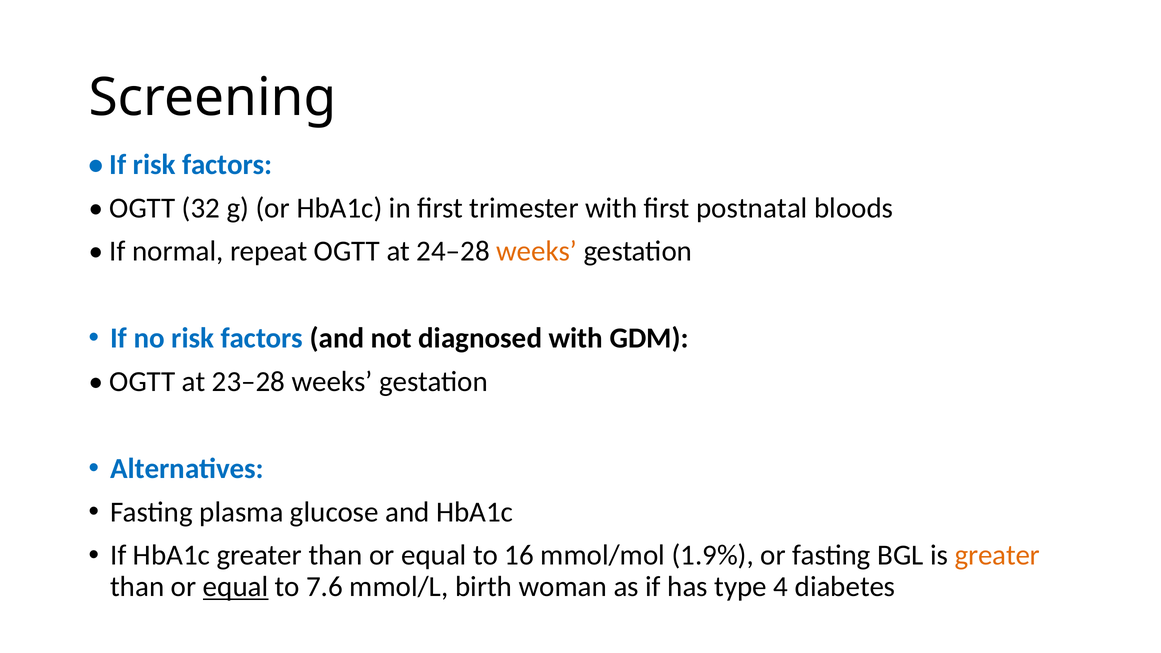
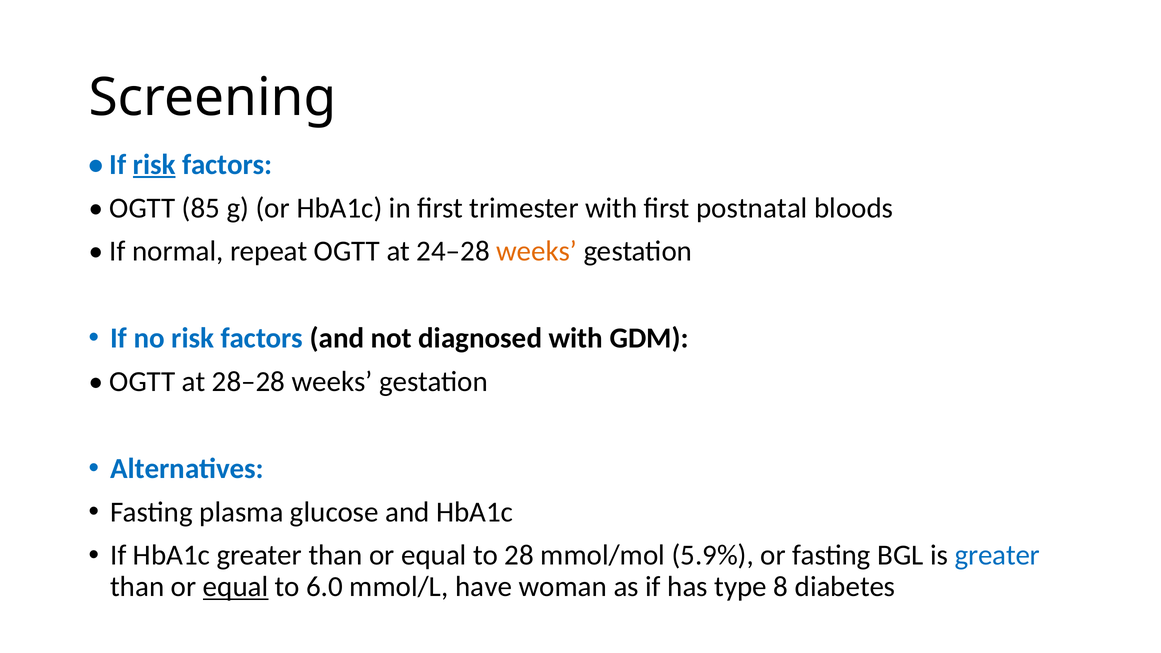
risk at (154, 165) underline: none -> present
32: 32 -> 85
23–28: 23–28 -> 28–28
16: 16 -> 28
1.9%: 1.9% -> 5.9%
greater at (997, 555) colour: orange -> blue
7.6: 7.6 -> 6.0
birth: birth -> have
4: 4 -> 8
